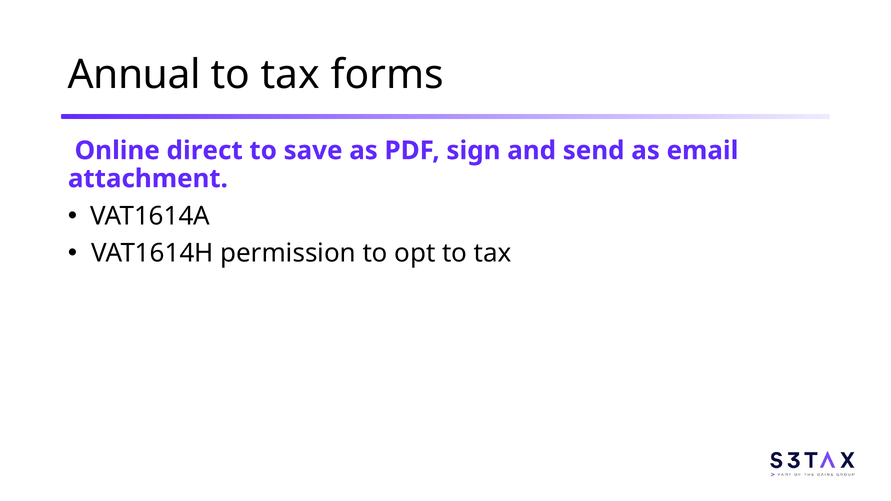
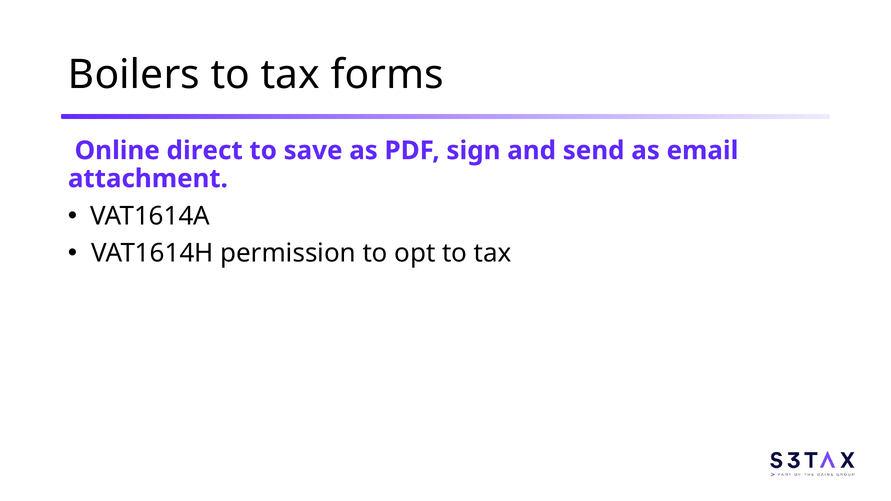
Annual: Annual -> Boilers
